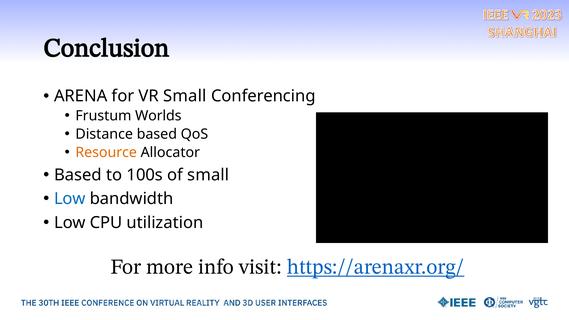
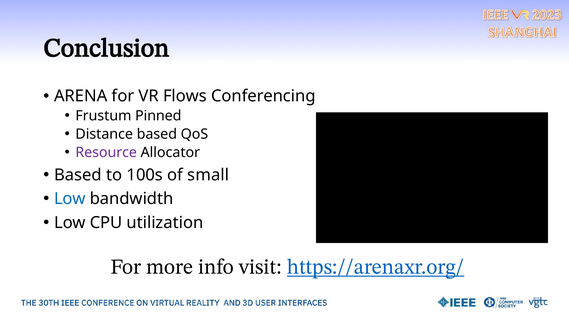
Small at (185, 96): Small -> Flows
Worlds: Worlds -> Pinned
Resource colour: orange -> purple
